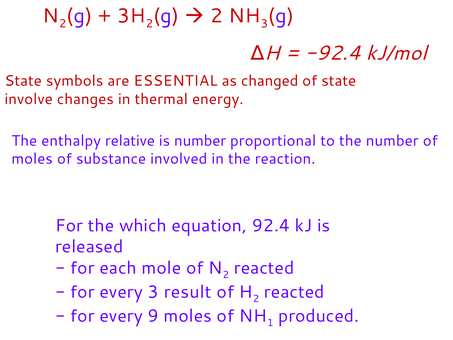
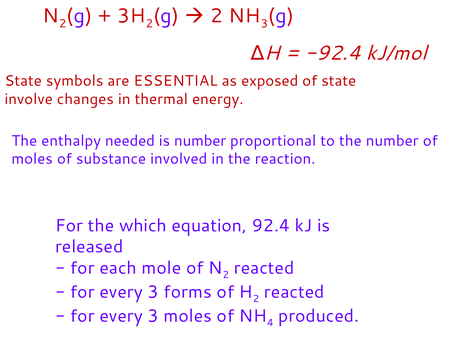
changed: changed -> exposed
relative: relative -> needed
result: result -> forms
9 at (153, 316): 9 -> 3
1: 1 -> 4
